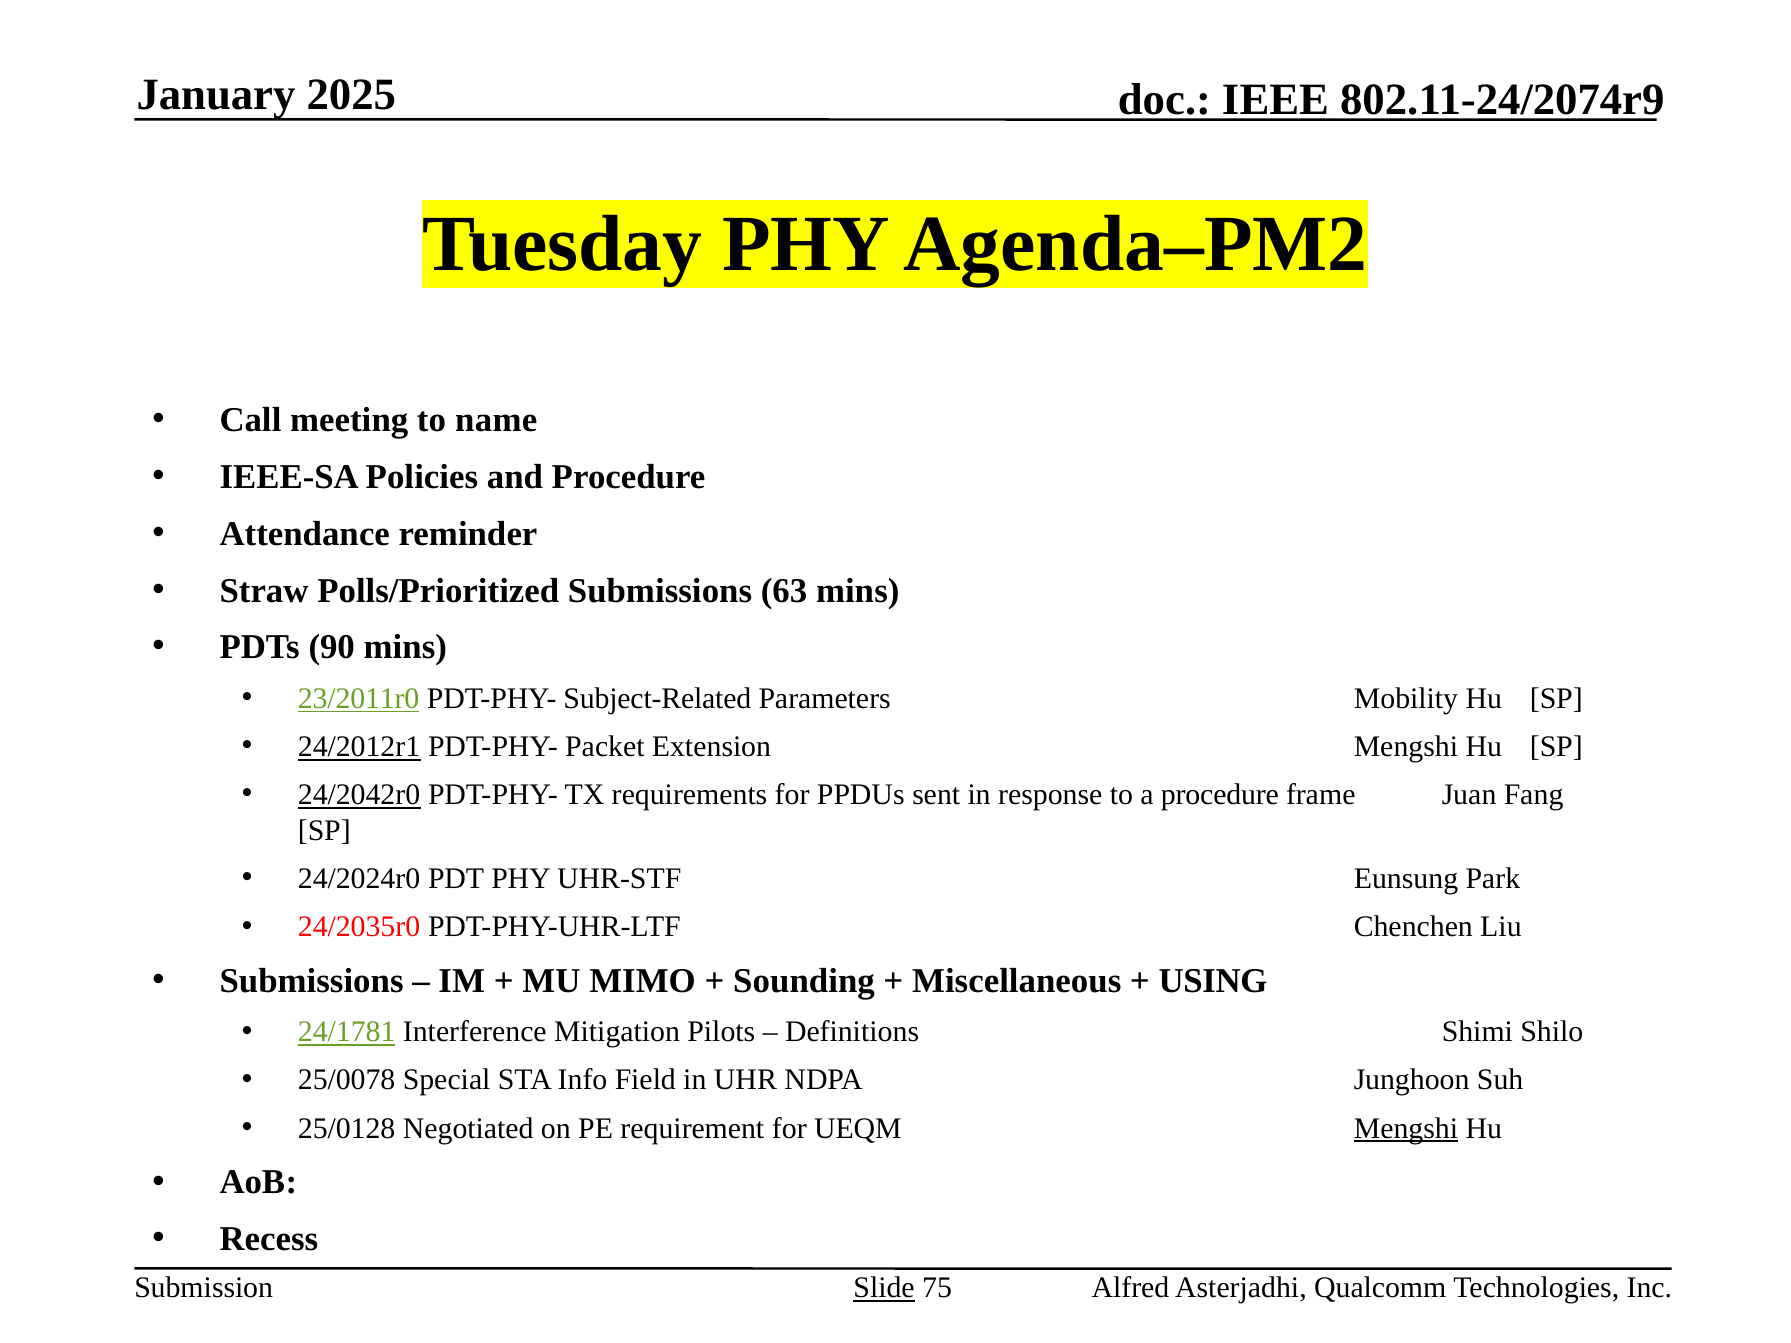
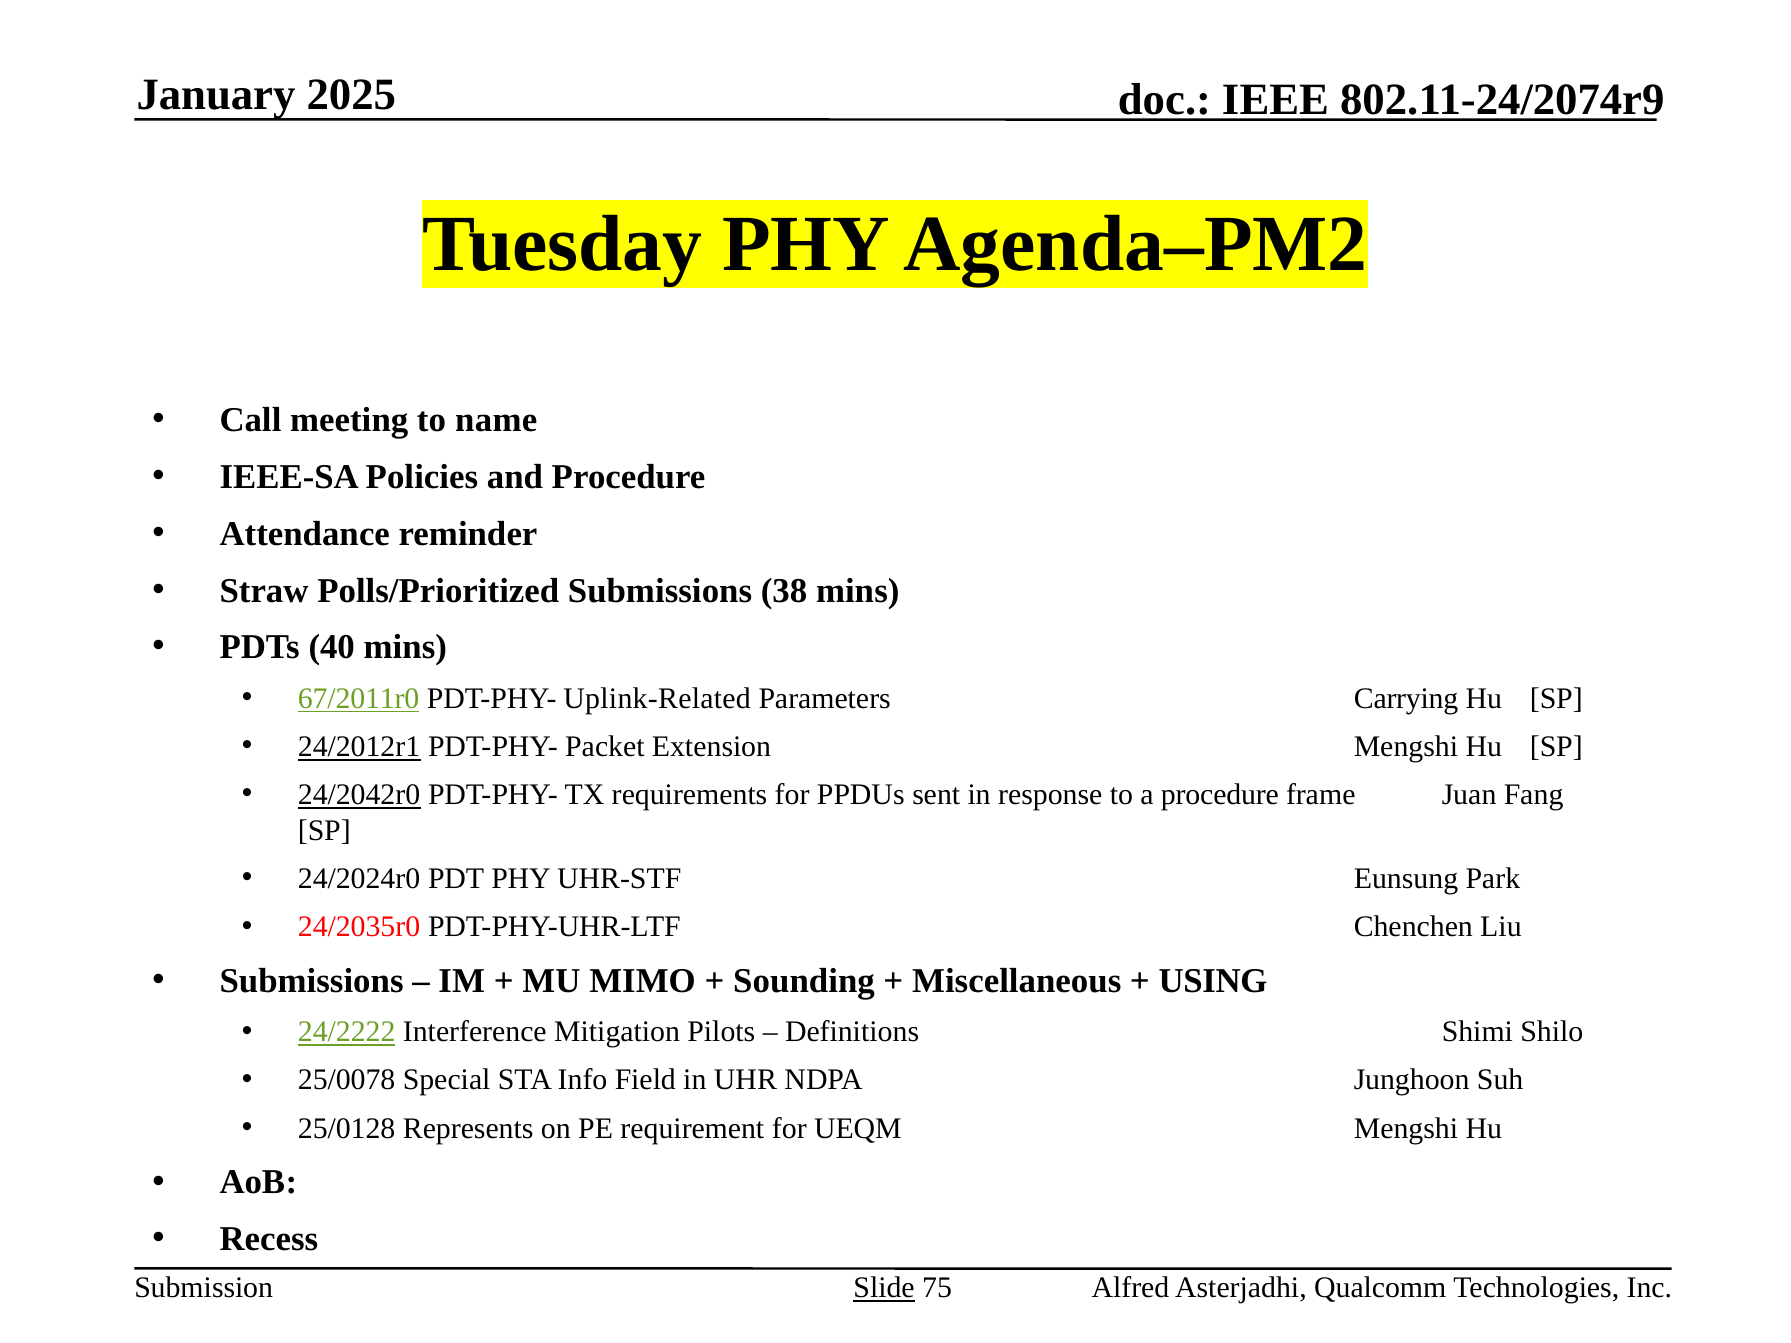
63: 63 -> 38
90: 90 -> 40
23/2011r0: 23/2011r0 -> 67/2011r0
Subject-Related: Subject-Related -> Uplink-Related
Mobility: Mobility -> Carrying
24/1781: 24/1781 -> 24/2222
Negotiated: Negotiated -> Represents
Mengshi at (1406, 1128) underline: present -> none
